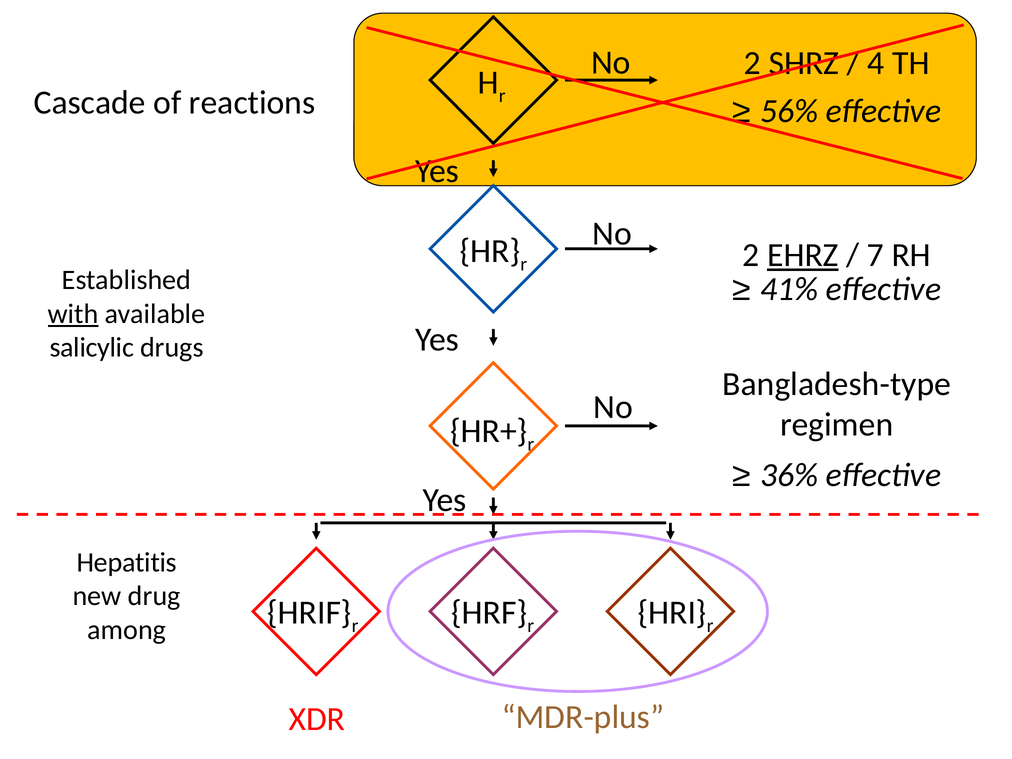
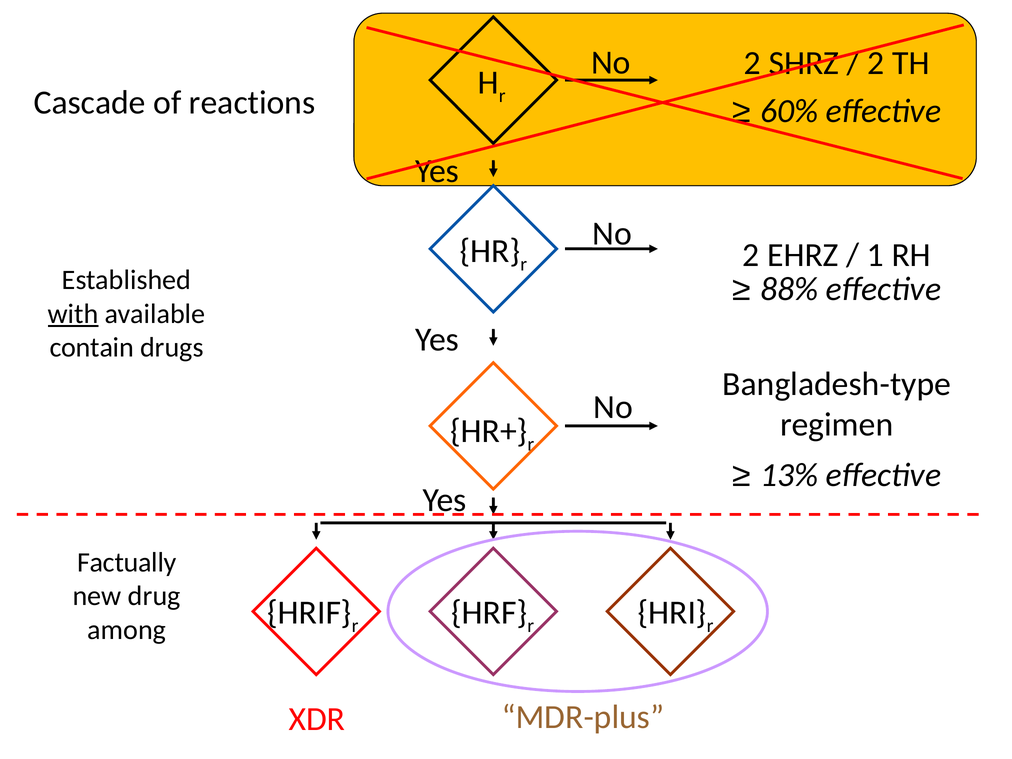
4 at (876, 63): 4 -> 2
56%: 56% -> 60%
EHRZ underline: present -> none
7: 7 -> 1
41%: 41% -> 88%
salicylic: salicylic -> contain
36%: 36% -> 13%
Hepatitis: Hepatitis -> Factually
